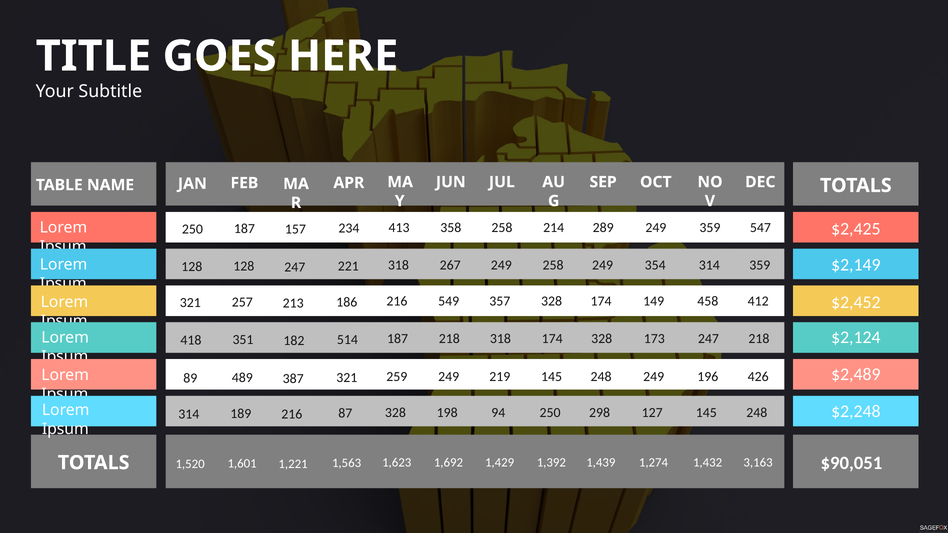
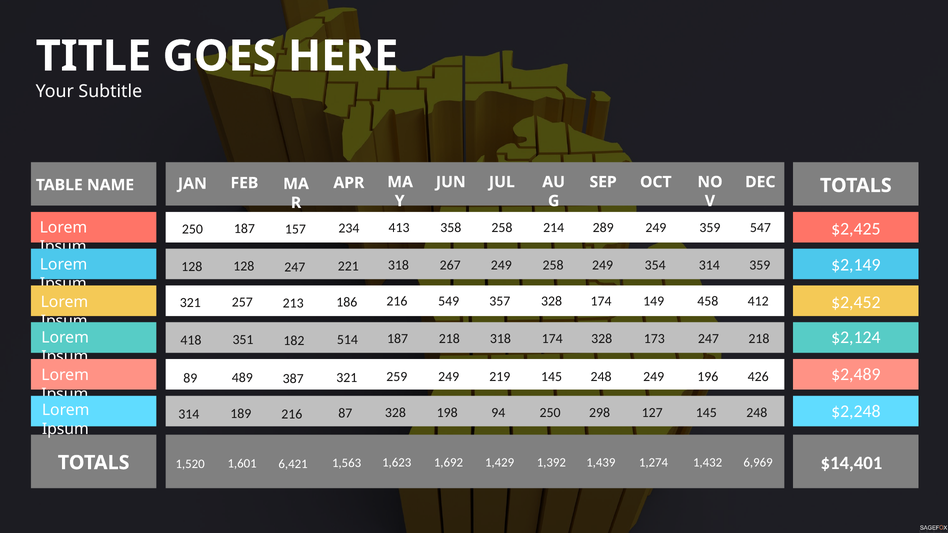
$90,051: $90,051 -> $14,401
3,163: 3,163 -> 6,969
1,221: 1,221 -> 6,421
